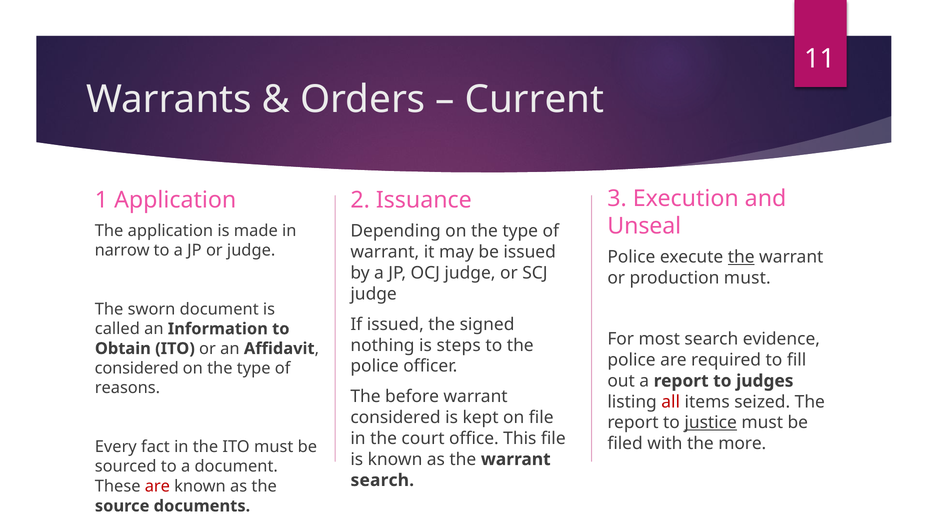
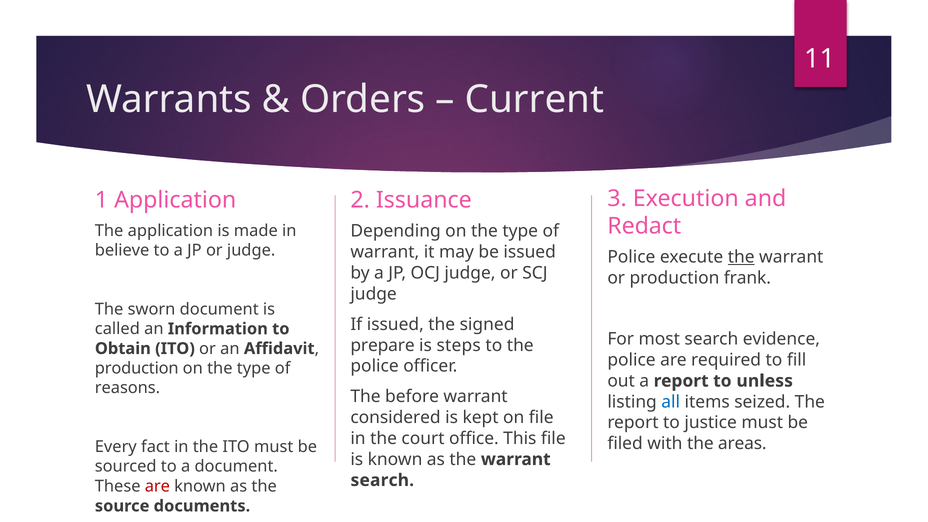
Unseal: Unseal -> Redact
narrow: narrow -> believe
production must: must -> frank
nothing: nothing -> prepare
considered at (137, 368): considered -> production
judges: judges -> unless
all colour: red -> blue
justice underline: present -> none
more: more -> areas
